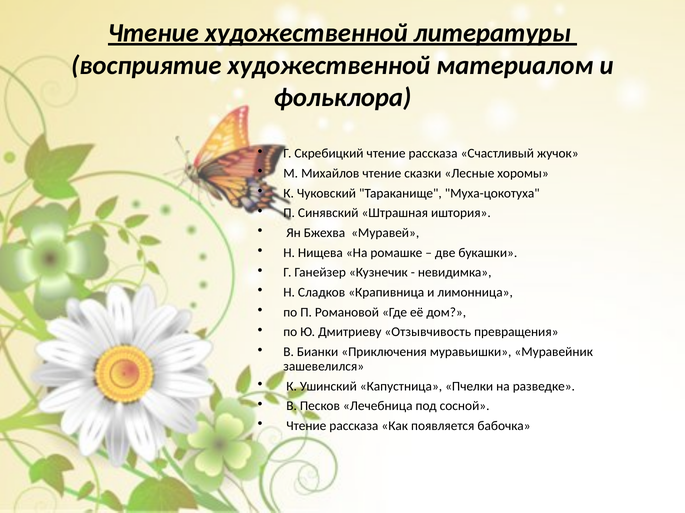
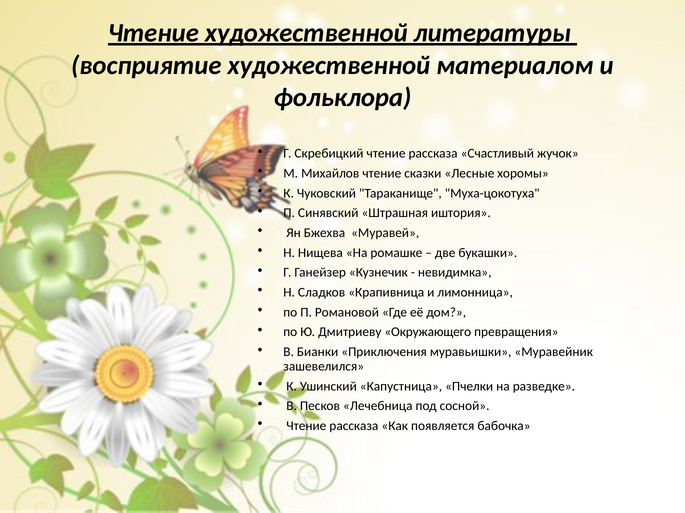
Отзывчивость: Отзывчивость -> Окружающего
